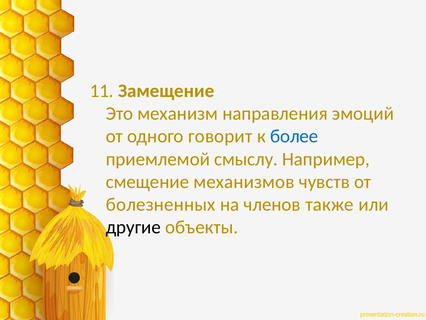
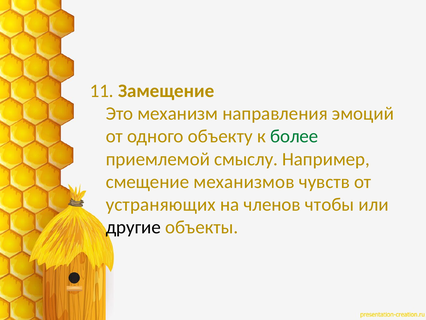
говорит: говорит -> объекту
более colour: blue -> green
болезненных: болезненных -> устраняющих
также: также -> чтобы
